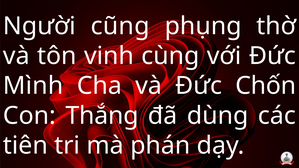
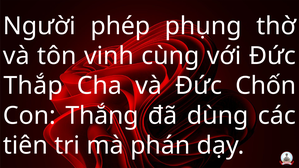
cũng: cũng -> phép
Mình: Mình -> Thắp
